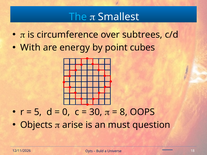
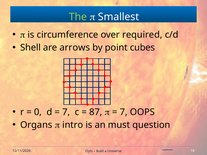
The colour: light blue -> light green
subtrees: subtrees -> required
With: With -> Shell
energy: energy -> arrows
5: 5 -> 0
0 at (66, 112): 0 -> 7
30: 30 -> 87
8 at (124, 112): 8 -> 7
Objects: Objects -> Organs
arise: arise -> intro
